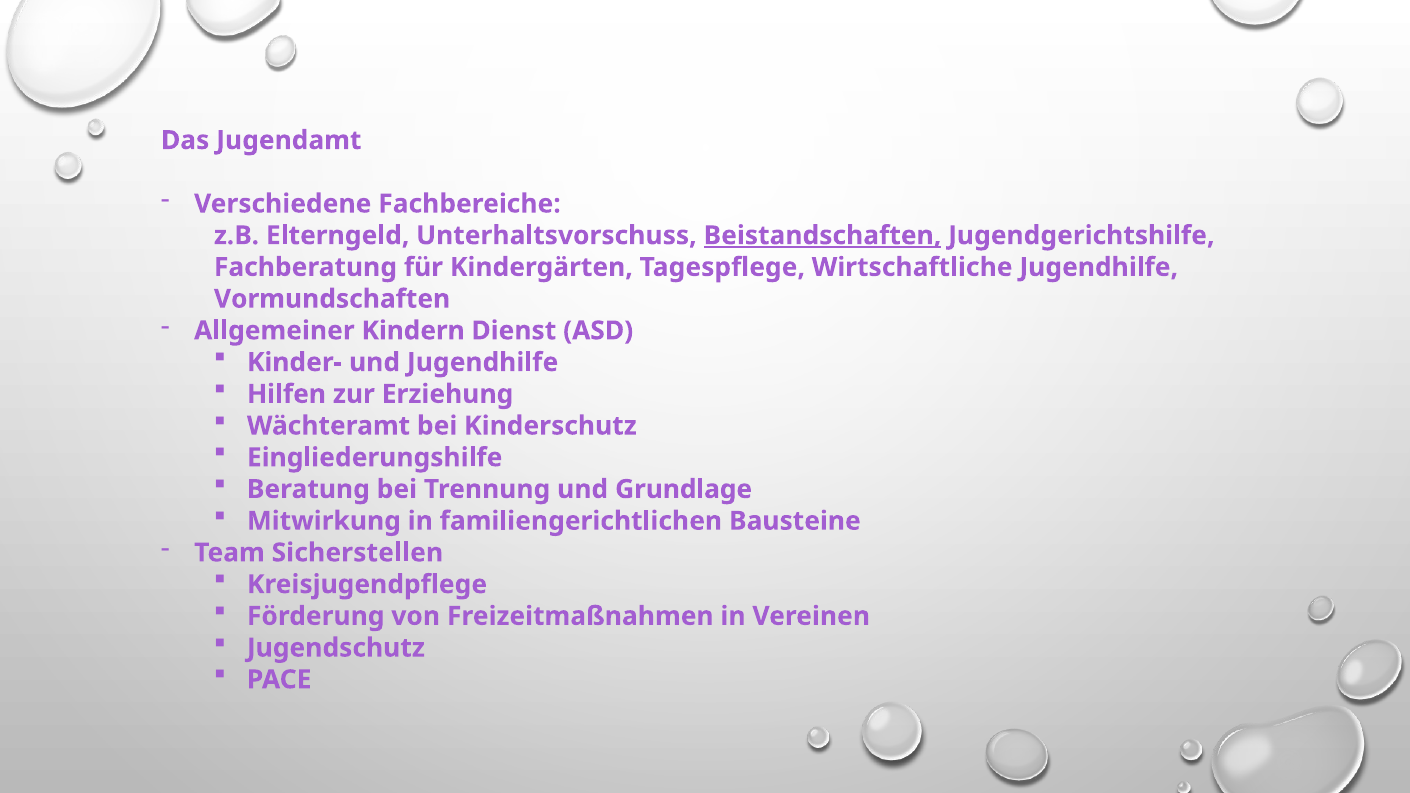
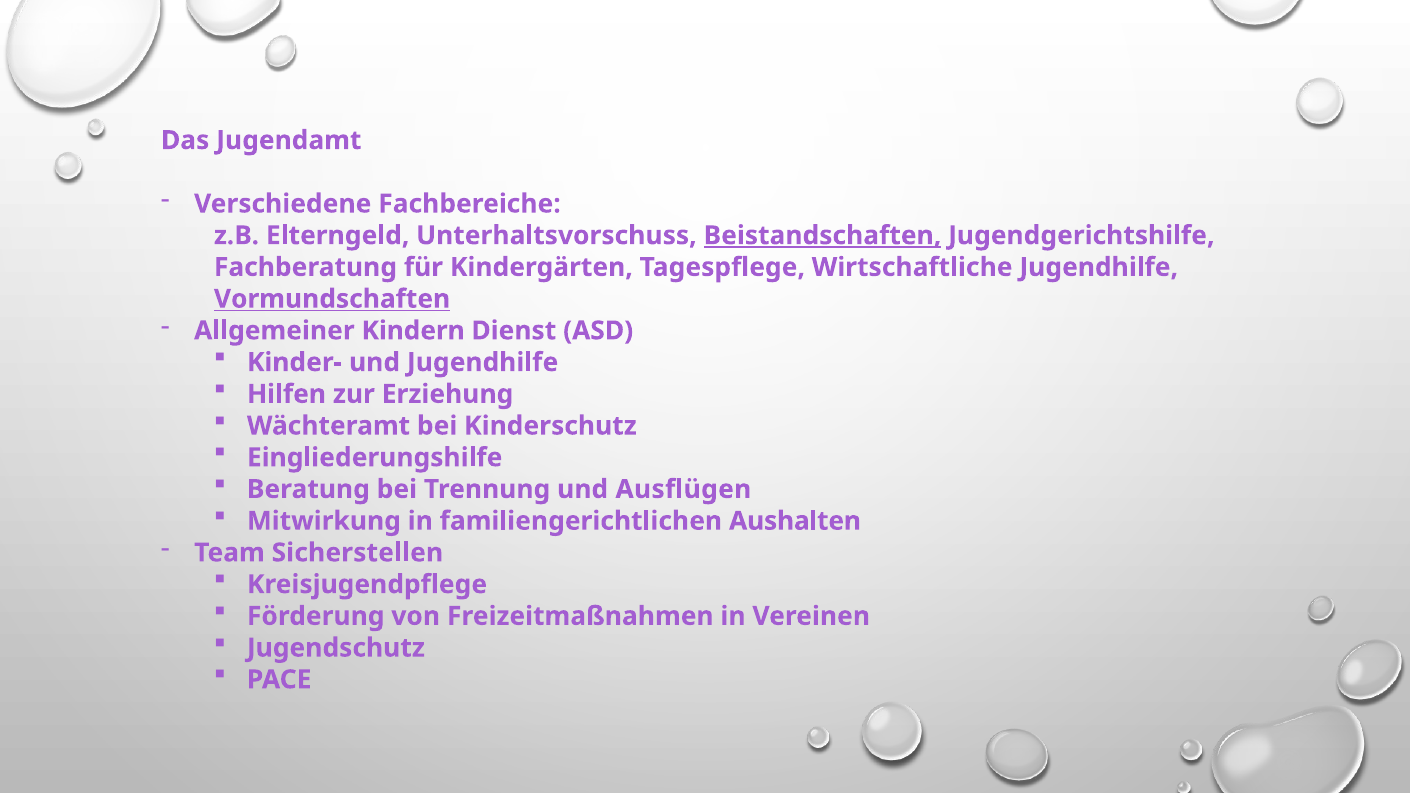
Vormundschaften underline: none -> present
Grundlage: Grundlage -> Ausflügen
Bausteine: Bausteine -> Aushalten
